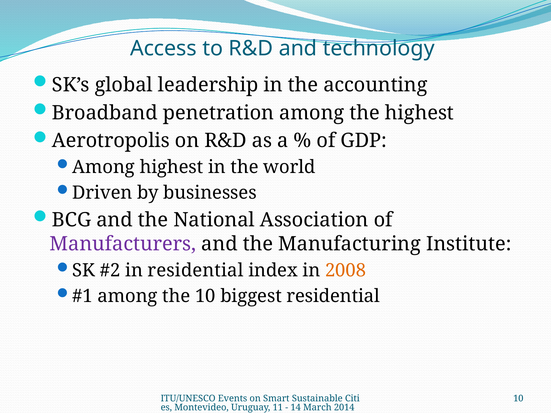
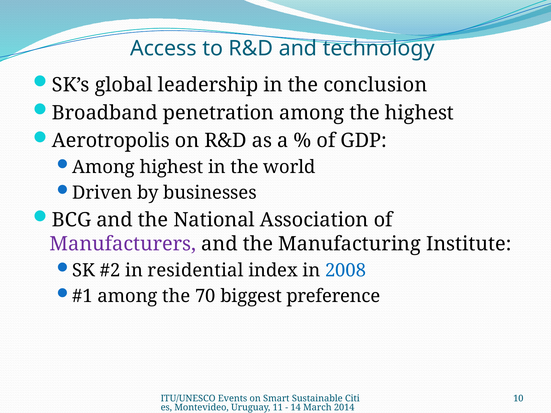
accounting: accounting -> conclusion
2008 colour: orange -> blue
the 10: 10 -> 70
biggest residential: residential -> preference
